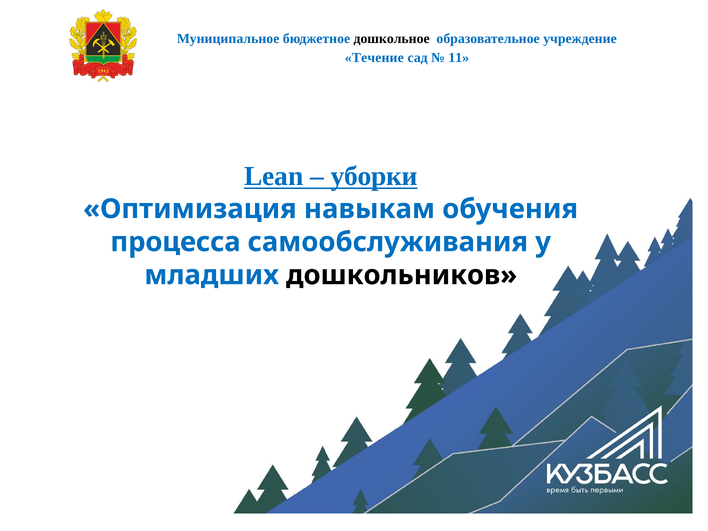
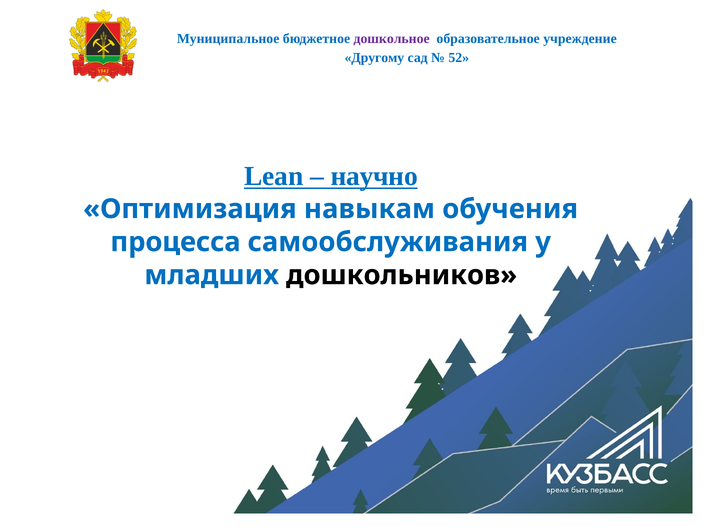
дошкольное colour: black -> purple
Течение: Течение -> Другому
11: 11 -> 52
уборки: уборки -> научно
